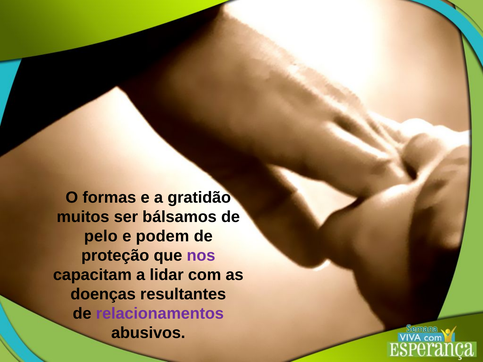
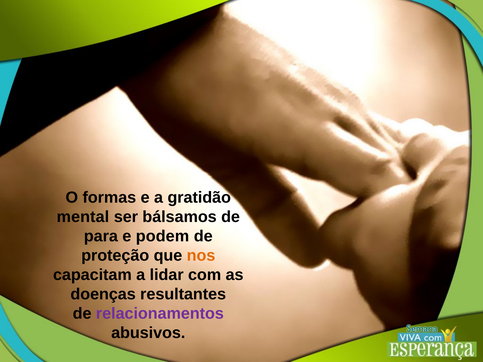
muitos: muitos -> mental
pelo: pelo -> para
nos colour: purple -> orange
